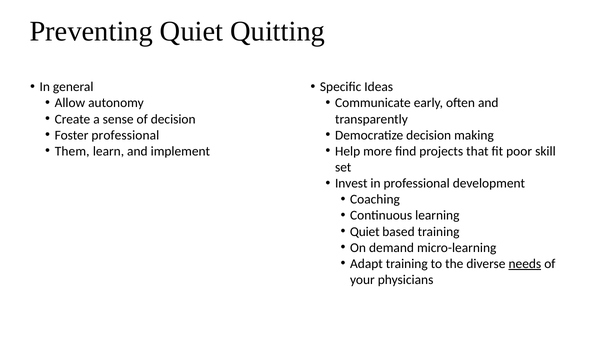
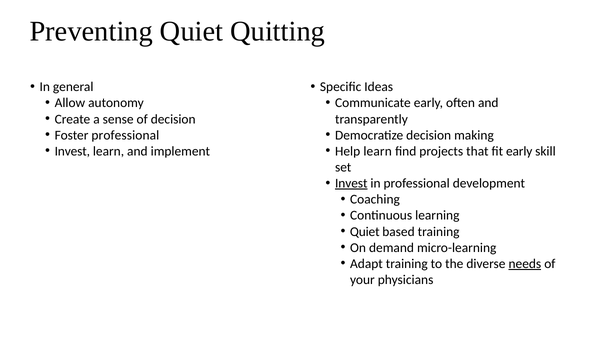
Them at (72, 151): Them -> Invest
Help more: more -> learn
fit poor: poor -> early
Invest at (351, 183) underline: none -> present
